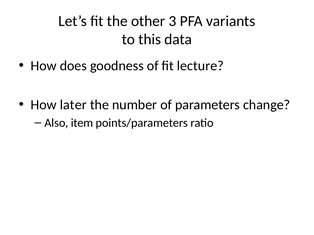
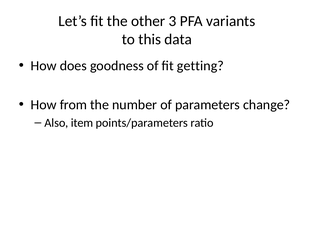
lecture: lecture -> getting
later: later -> from
